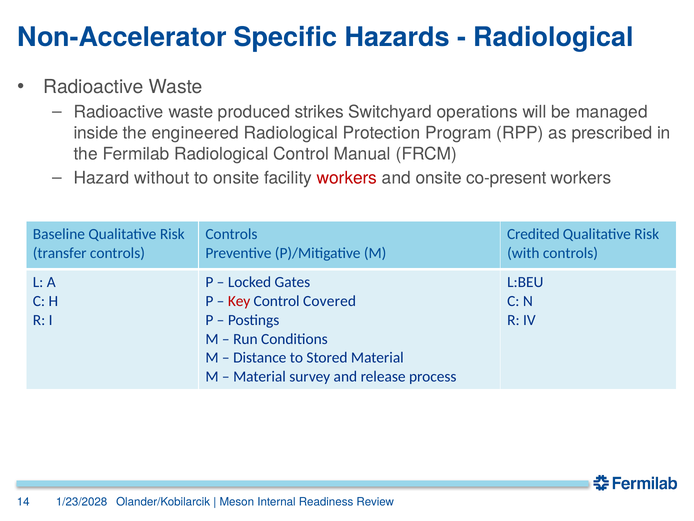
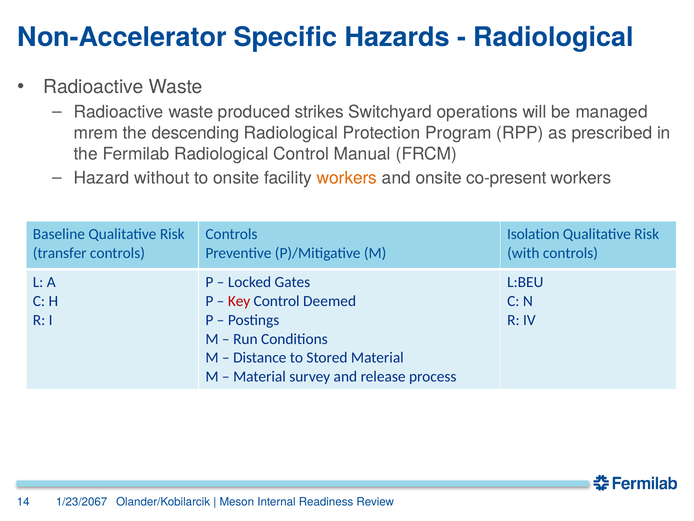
inside: inside -> mrem
engineered: engineered -> descending
workers at (347, 178) colour: red -> orange
Credited: Credited -> Isolation
Covered: Covered -> Deemed
1/23/2028: 1/23/2028 -> 1/23/2067
